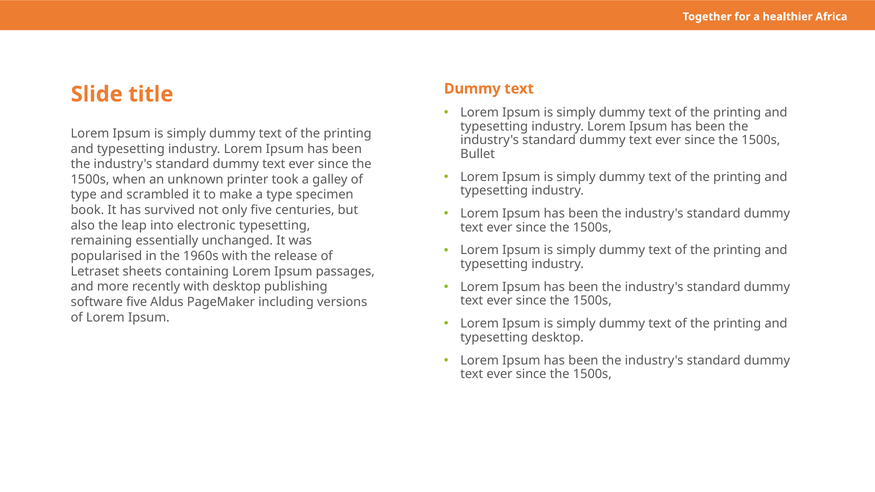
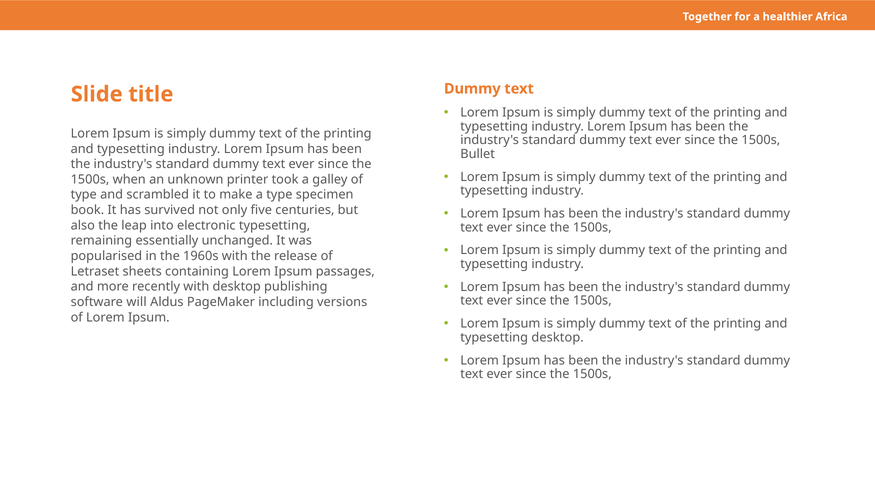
software five: five -> will
